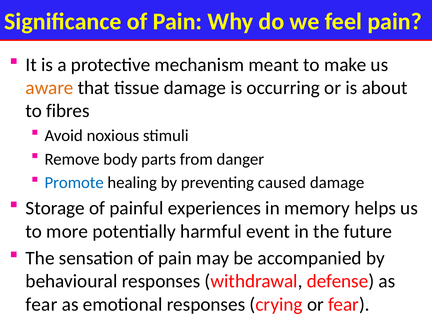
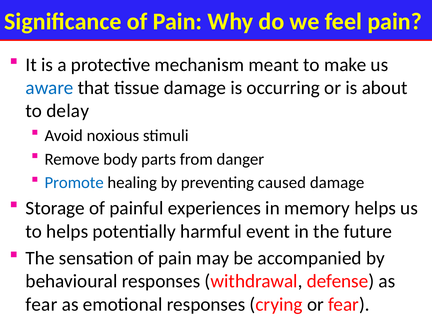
aware colour: orange -> blue
fibres: fibres -> delay
to more: more -> helps
